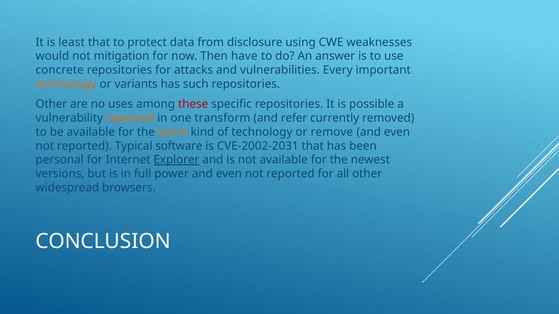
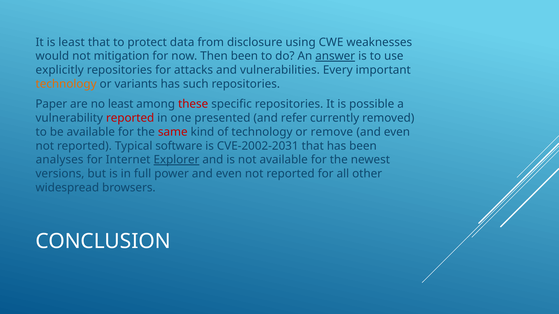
Then have: have -> been
answer underline: none -> present
concrete: concrete -> explicitly
Other at (51, 104): Other -> Paper
no uses: uses -> least
reported at (130, 118) colour: orange -> red
transform: transform -> presented
same colour: orange -> red
personal: personal -> analyses
